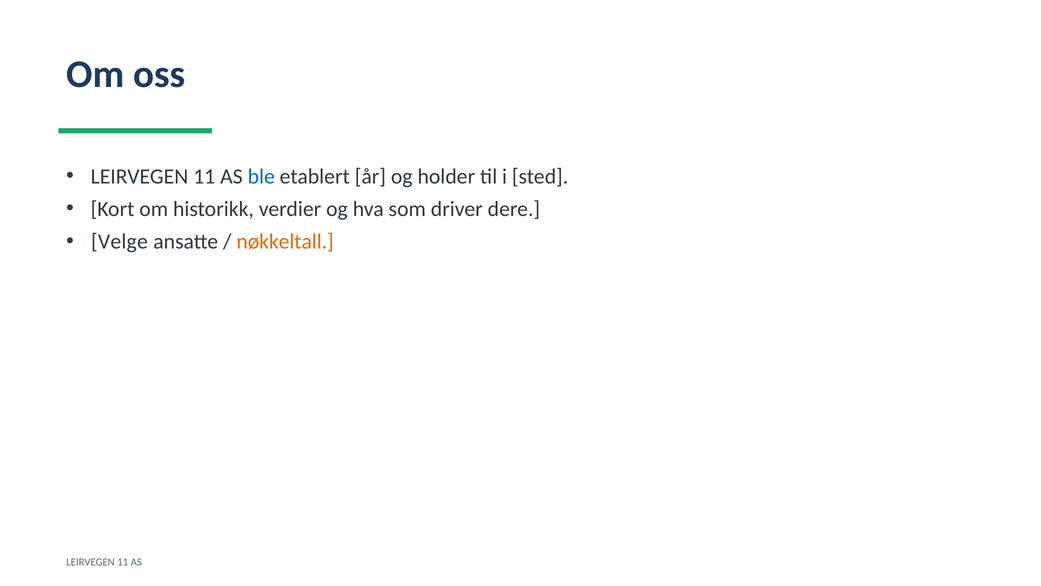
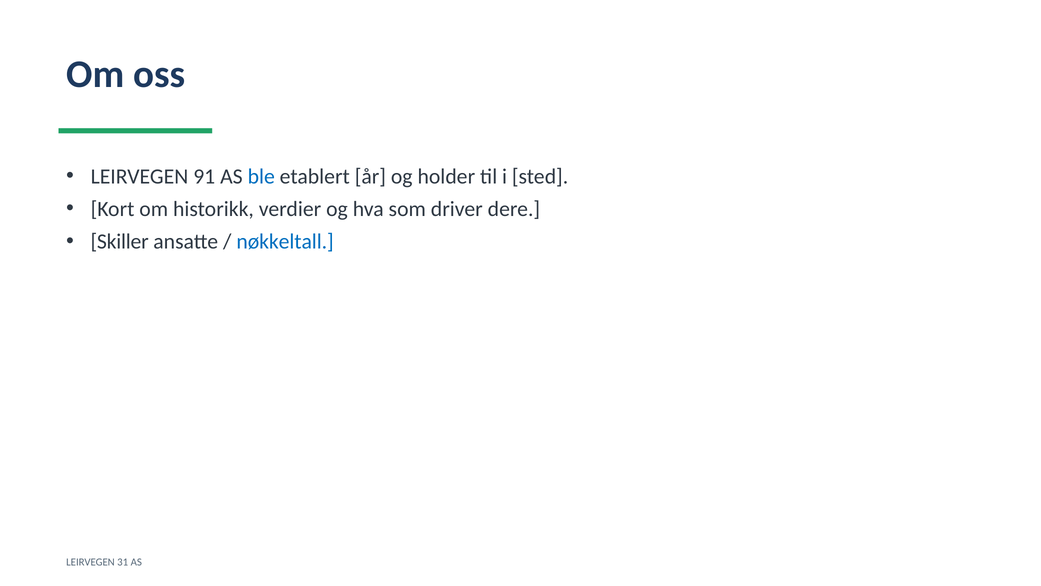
11 at (204, 176): 11 -> 91
Velge: Velge -> Skiller
nøkkeltall colour: orange -> blue
11 at (123, 562): 11 -> 31
